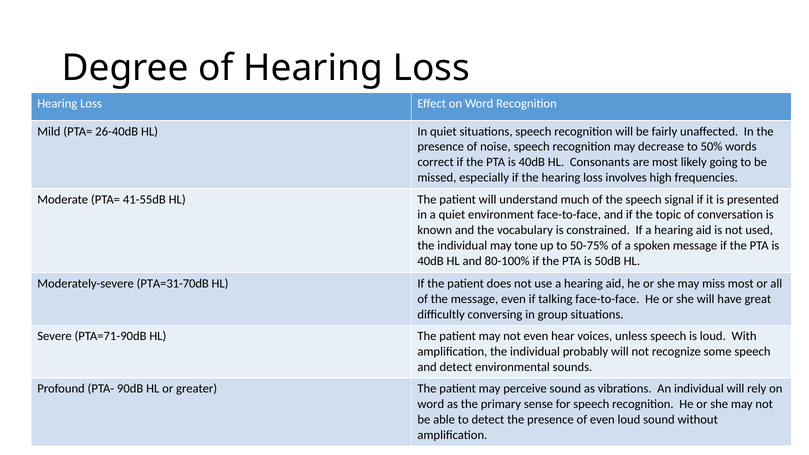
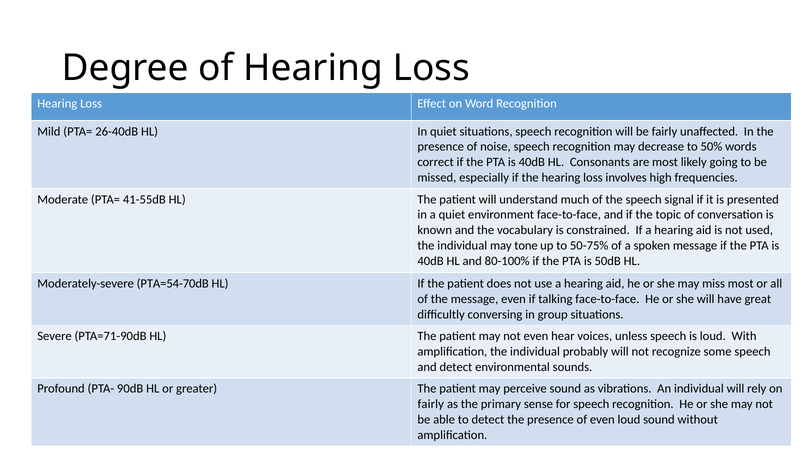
PTA=31-70dB: PTA=31-70dB -> PTA=54-70dB
word at (431, 404): word -> fairly
